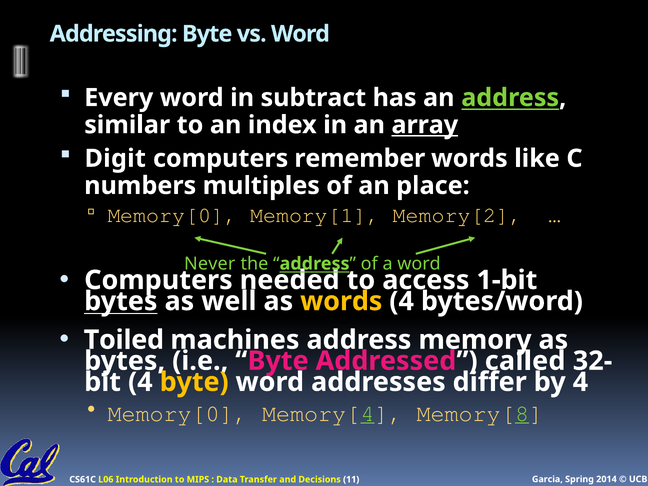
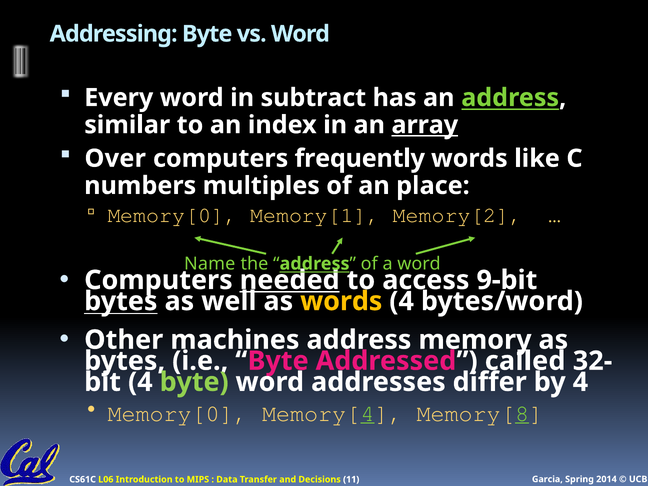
Digit: Digit -> Over
remember: remember -> frequently
Never: Never -> Name
needed underline: none -> present
1-bit: 1-bit -> 9-bit
Toiled: Toiled -> Other
byte at (194, 382) colour: yellow -> light green
